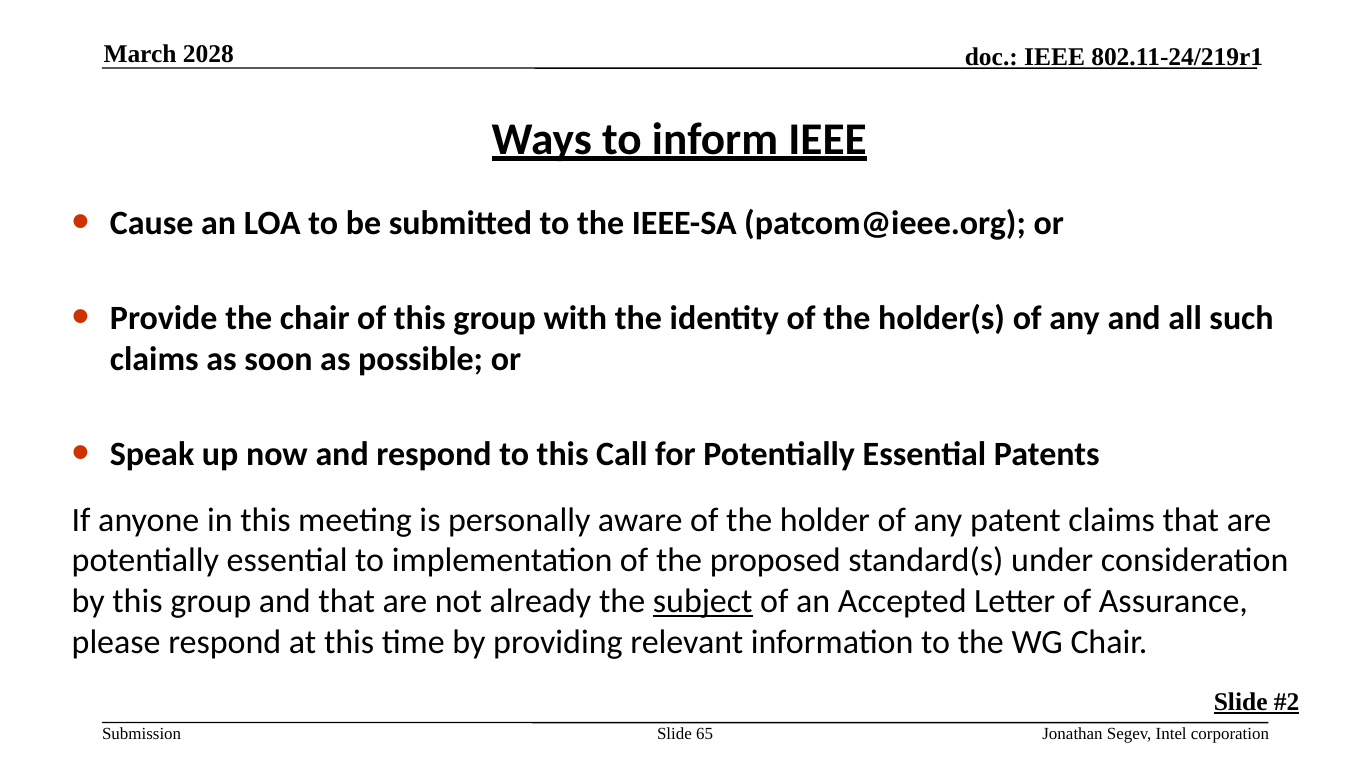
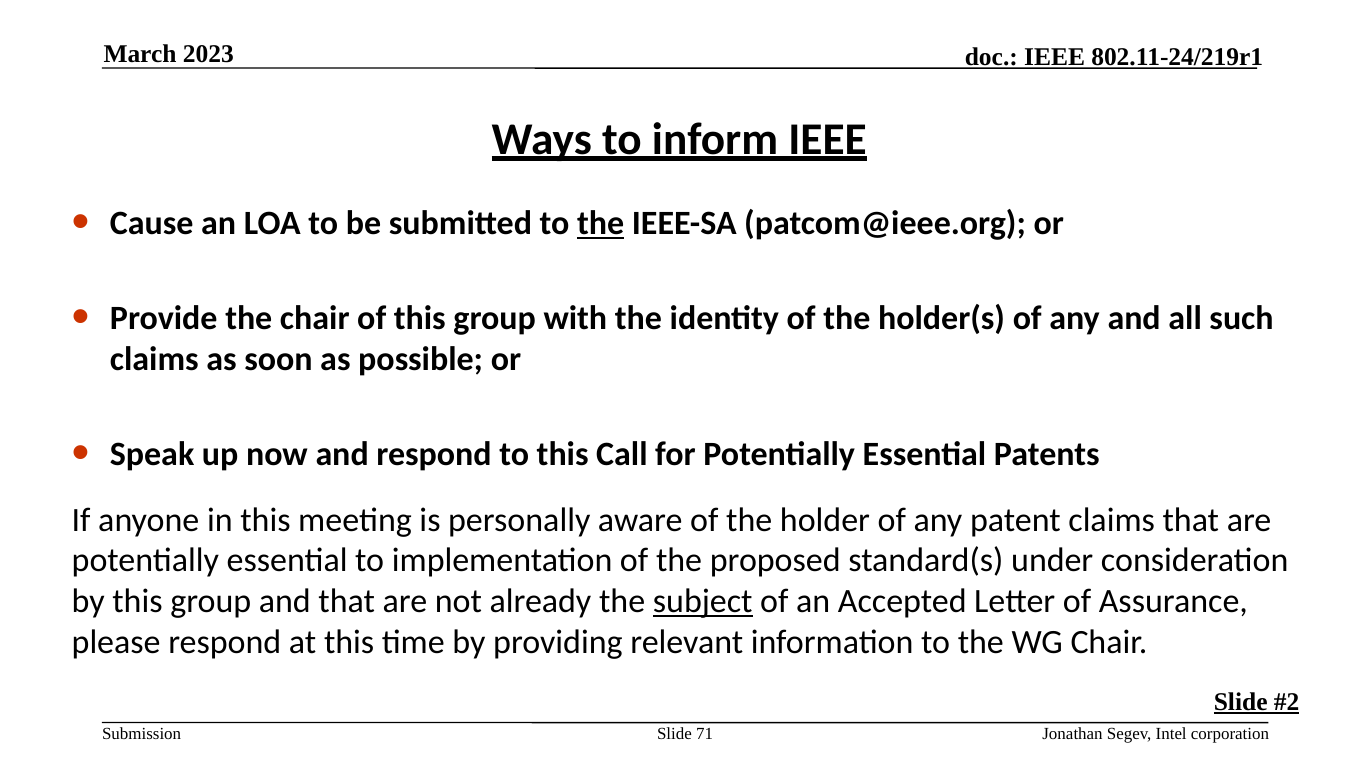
2028: 2028 -> 2023
the at (601, 223) underline: none -> present
65: 65 -> 71
